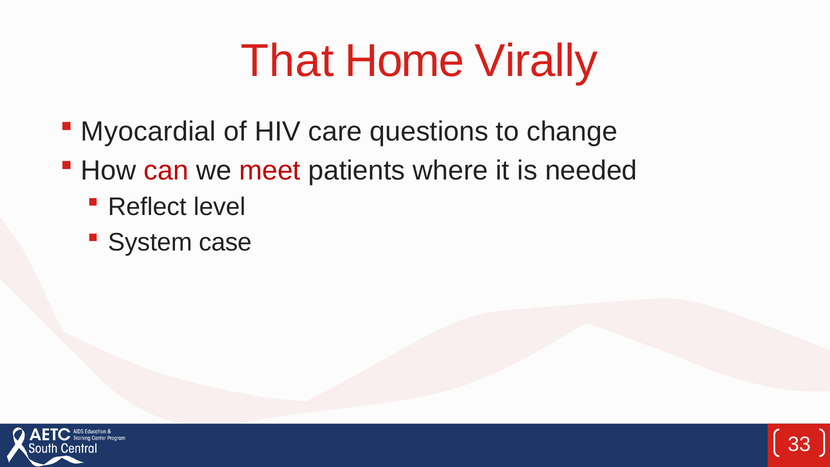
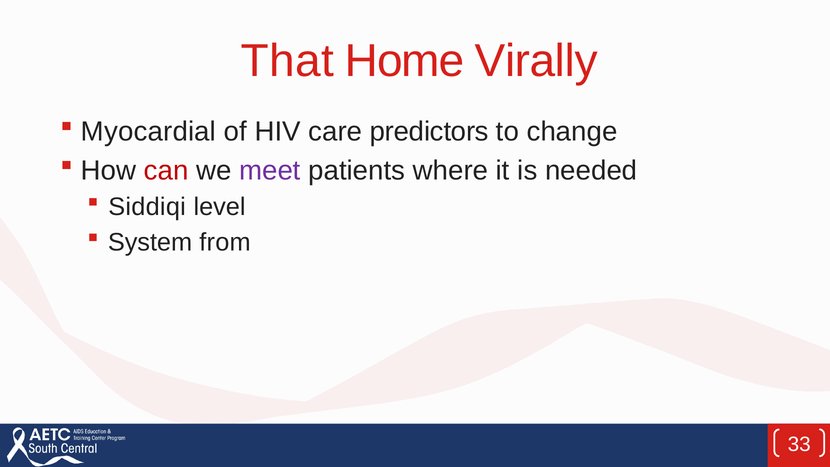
questions: questions -> predictors
meet colour: red -> purple
Reflect: Reflect -> Siddiqi
case: case -> from
